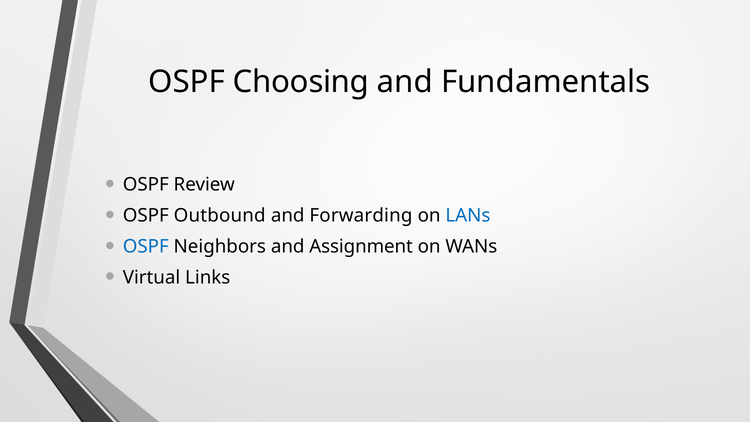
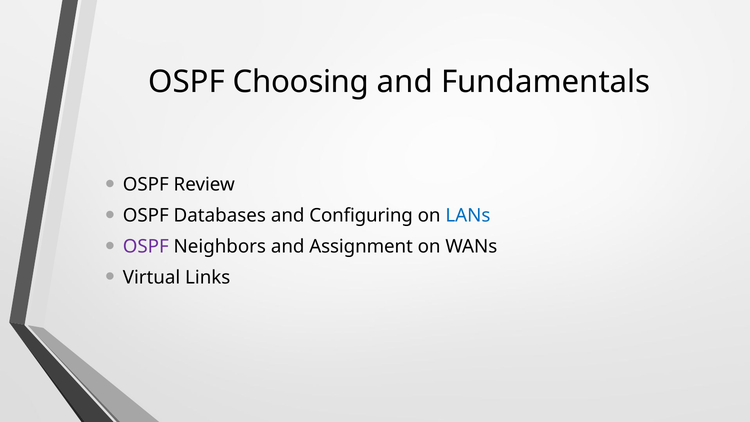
Outbound: Outbound -> Databases
Forwarding: Forwarding -> Configuring
OSPF at (146, 246) colour: blue -> purple
